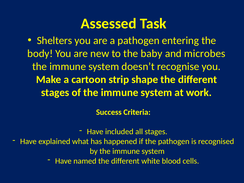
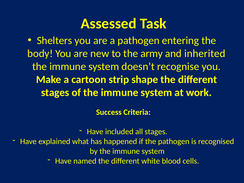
baby: baby -> army
microbes: microbes -> inherited
